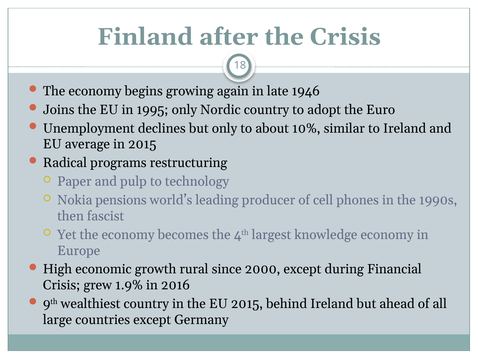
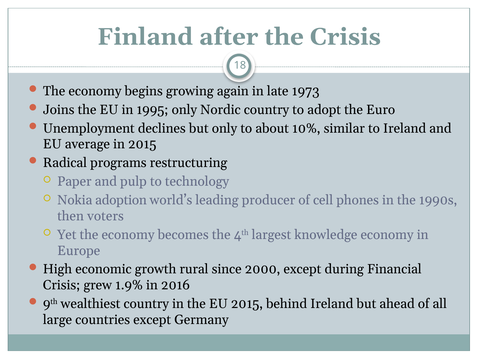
1946: 1946 -> 1973
pensions: pensions -> adoption
fascist: fascist -> voters
